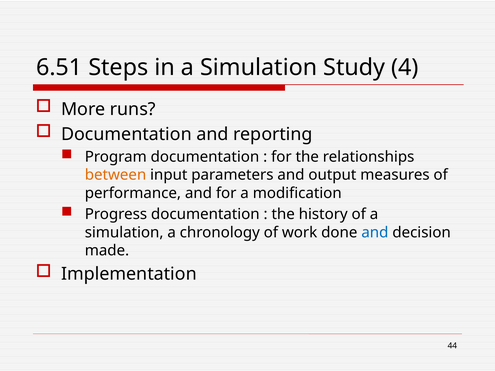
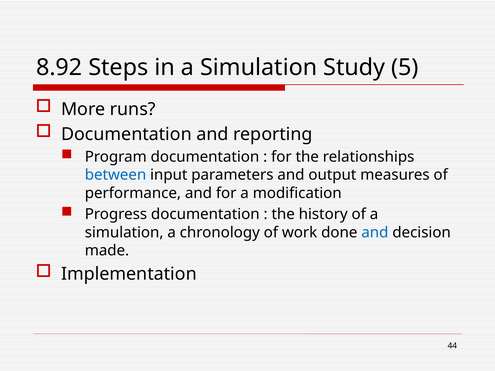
6.51: 6.51 -> 8.92
4: 4 -> 5
between colour: orange -> blue
